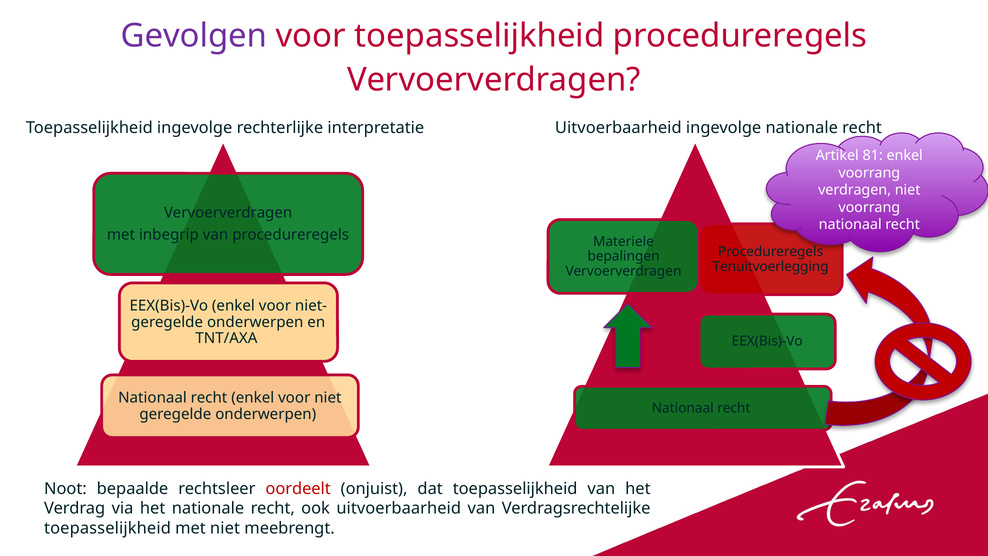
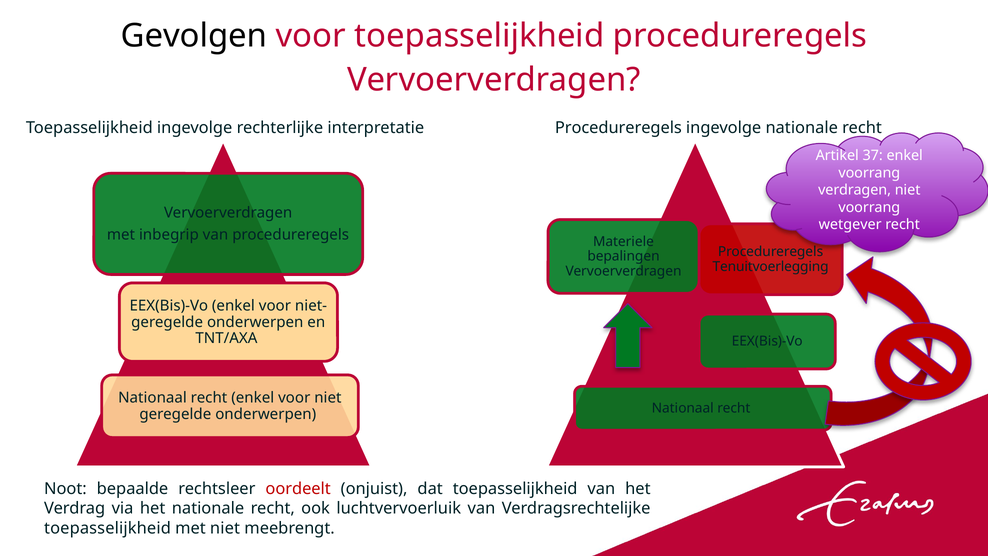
Gevolgen colour: purple -> black
Uitvoerbaarheid at (618, 128): Uitvoerbaarheid -> Procedureregels
81: 81 -> 37
nationaal at (850, 225): nationaal -> wetgever
ook uitvoerbaarheid: uitvoerbaarheid -> luchtvervoerluik
